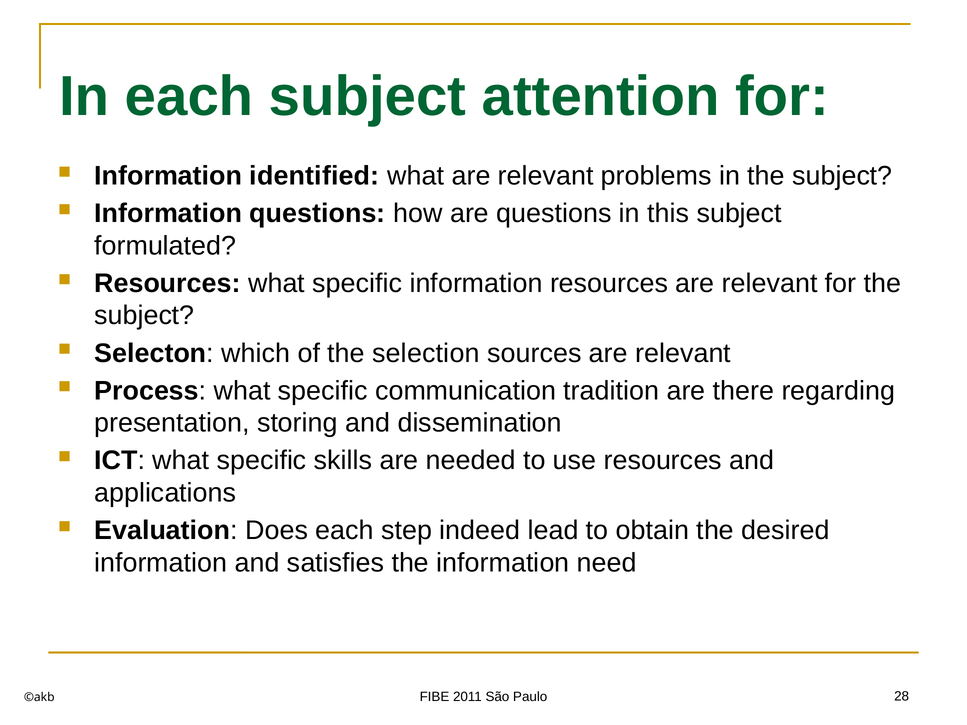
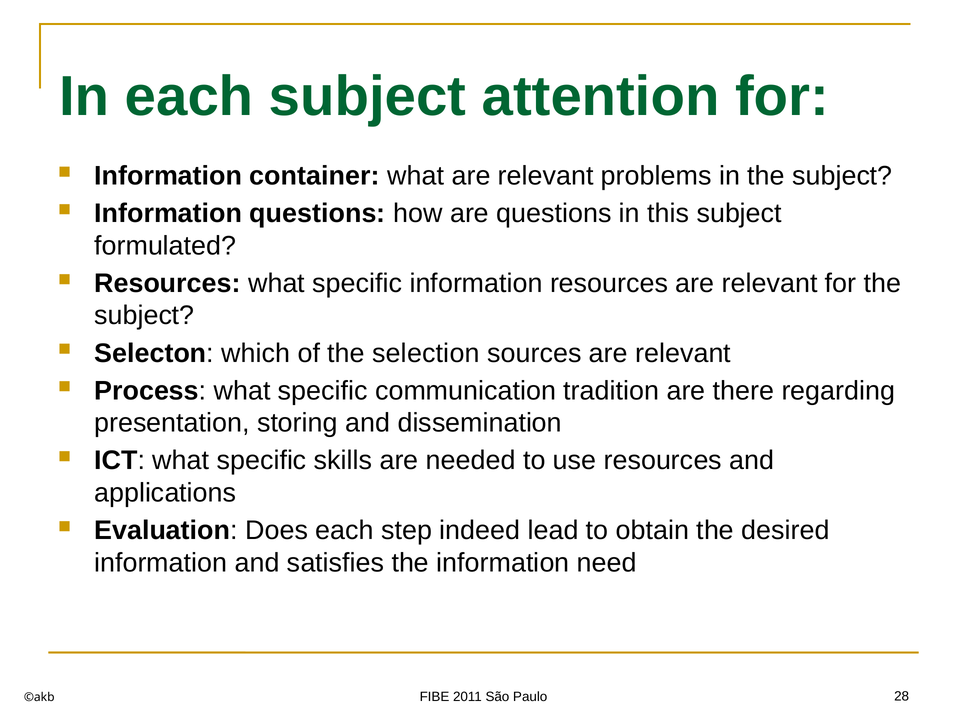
identified: identified -> container
